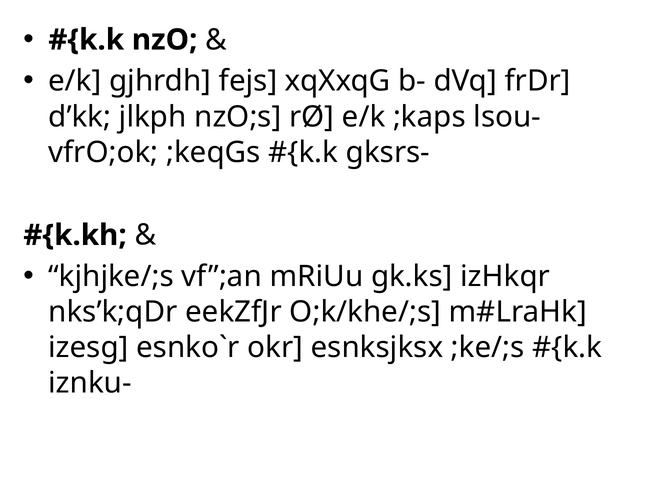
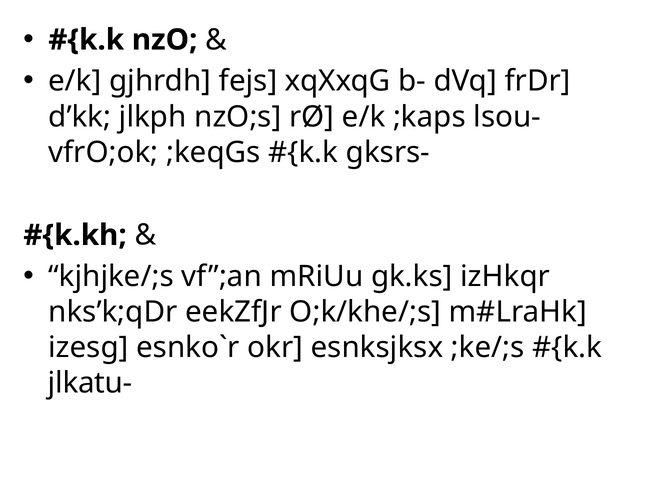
iznku-: iznku- -> jlkatu-
